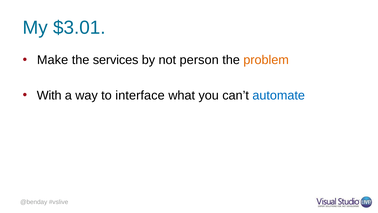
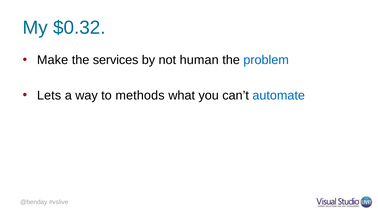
$3.01: $3.01 -> $0.32
person: person -> human
problem colour: orange -> blue
With: With -> Lets
interface: interface -> methods
